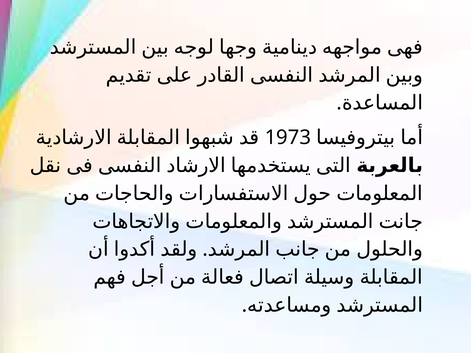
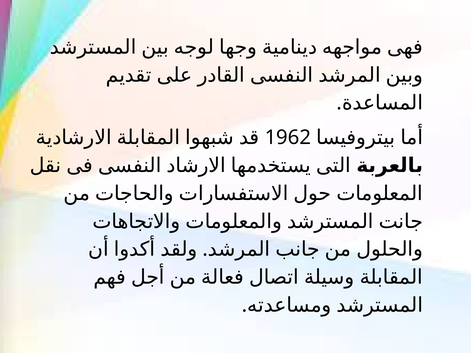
1973: 1973 -> 1962
